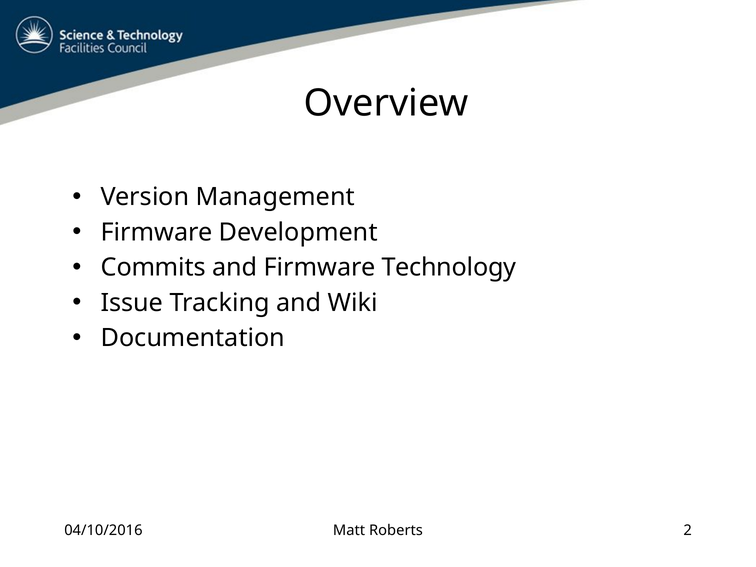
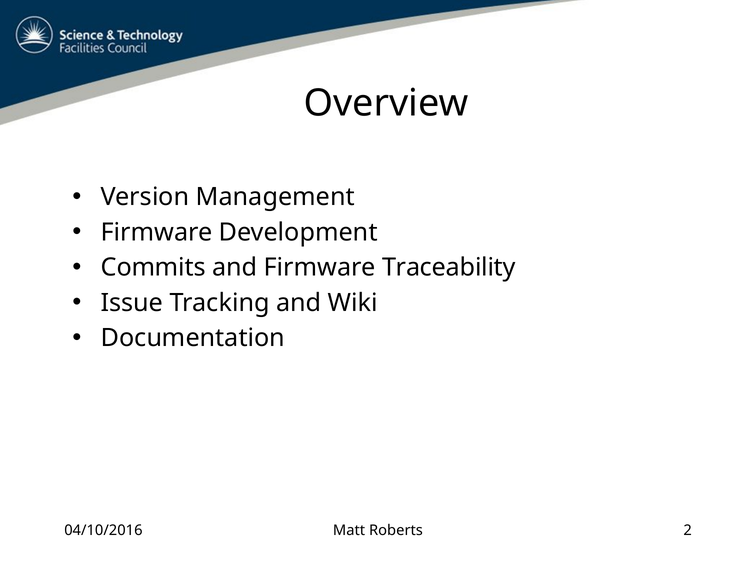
Technology: Technology -> Traceability
